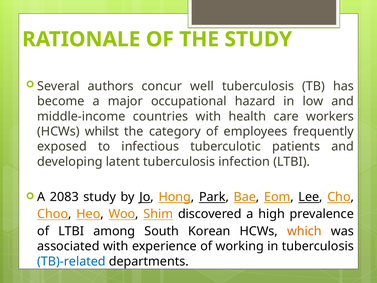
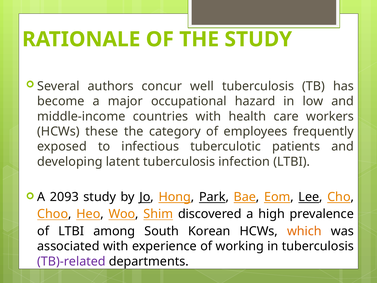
whilst: whilst -> these
2083: 2083 -> 2093
TB)-related colour: blue -> purple
